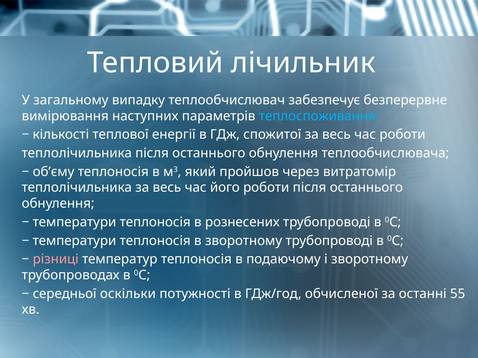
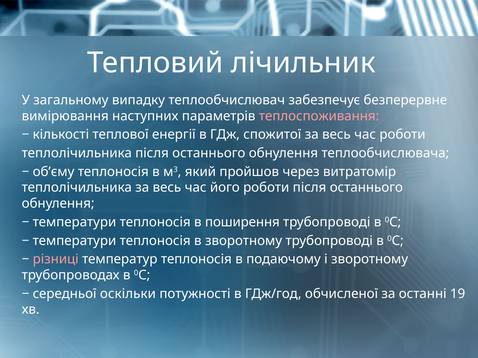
теплоспоживання colour: light blue -> pink
рознесених: рознесених -> поширення
55: 55 -> 19
